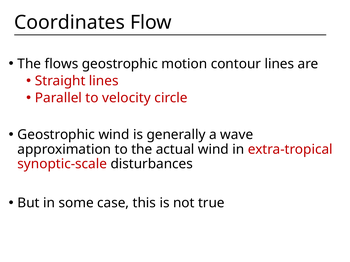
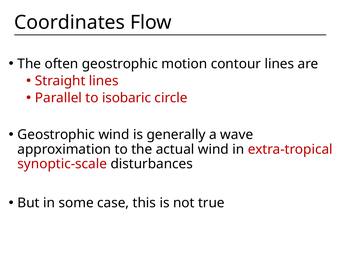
flows: flows -> often
velocity: velocity -> isobaric
